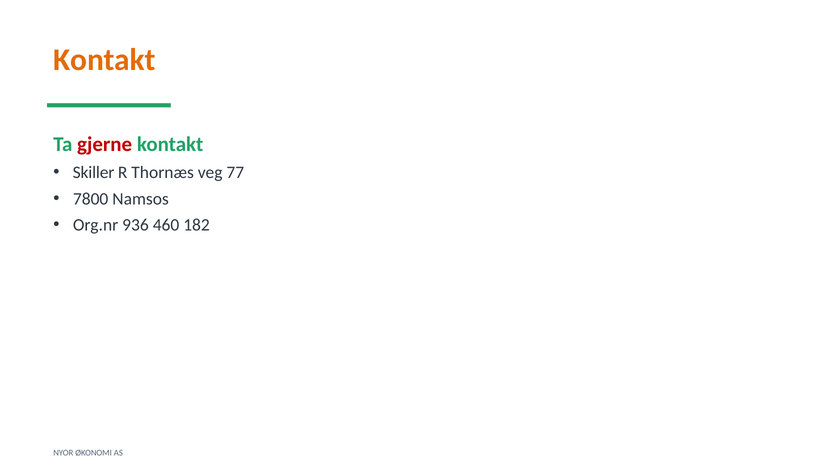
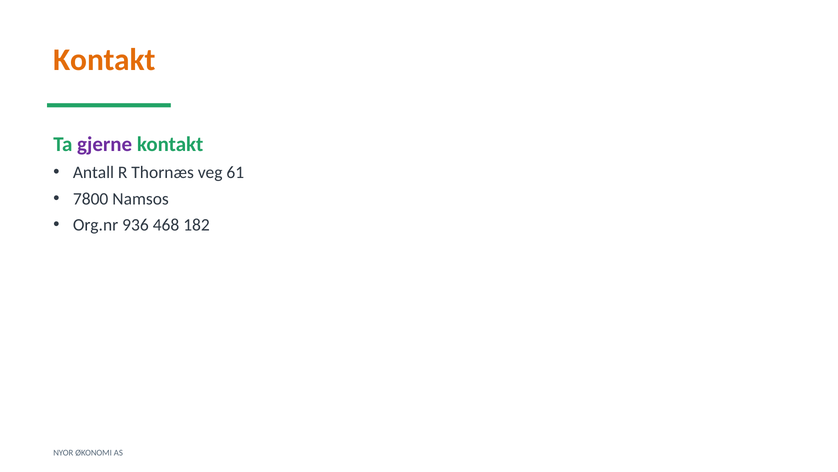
gjerne colour: red -> purple
Skiller: Skiller -> Antall
77: 77 -> 61
460: 460 -> 468
